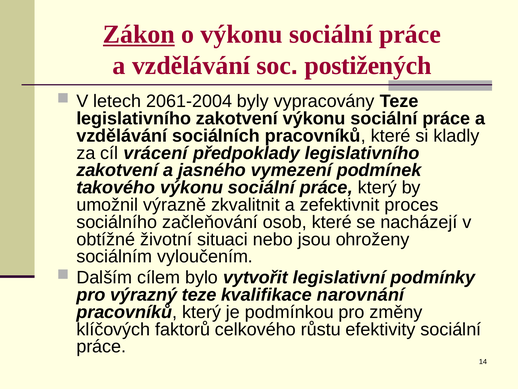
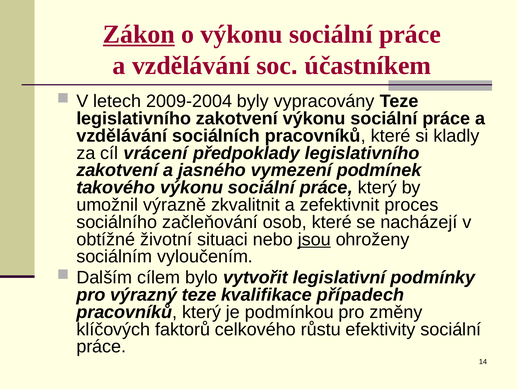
postižených: postižených -> účastníkem
2061-2004: 2061-2004 -> 2009-2004
jsou underline: none -> present
narovnání: narovnání -> případech
